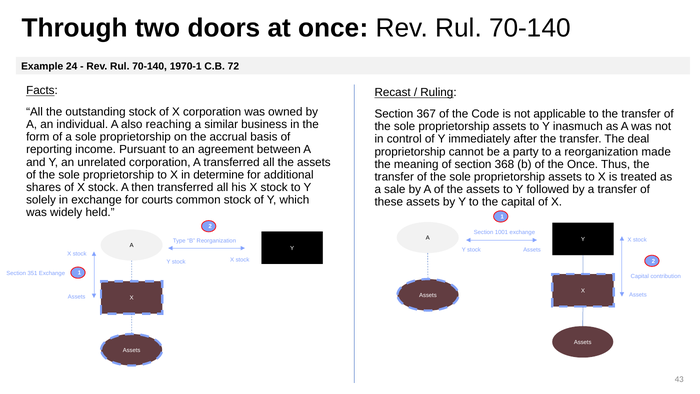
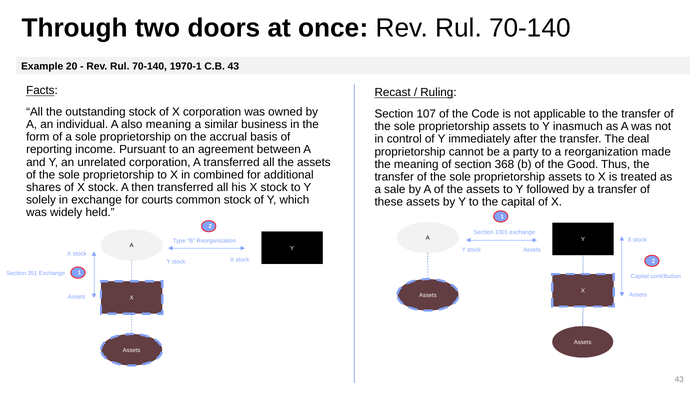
24: 24 -> 20
C.B 72: 72 -> 43
367: 367 -> 107
also reaching: reaching -> meaning
the Once: Once -> Good
determine: determine -> combined
